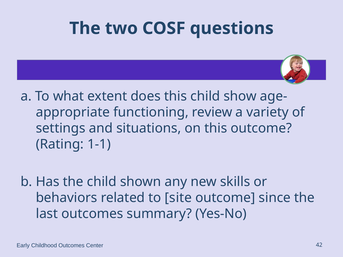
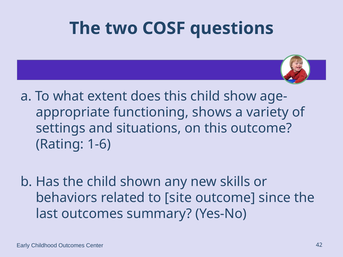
review: review -> shows
1-1: 1-1 -> 1-6
